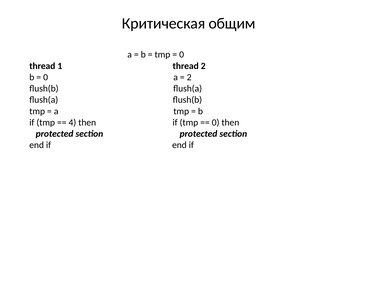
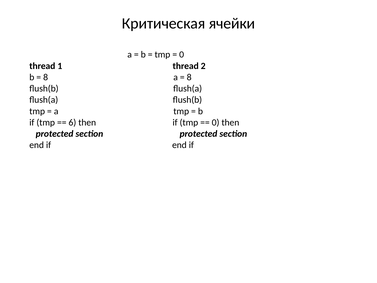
общим: общим -> ячейки
0 at (46, 77): 0 -> 8
2 at (189, 77): 2 -> 8
4: 4 -> 6
